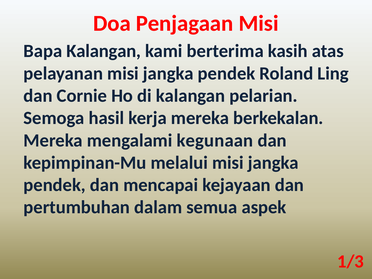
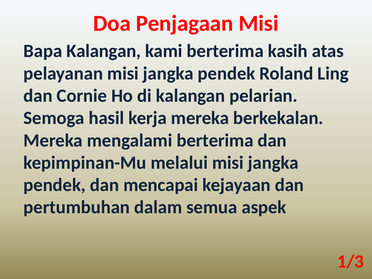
mengalami kegunaan: kegunaan -> berterima
